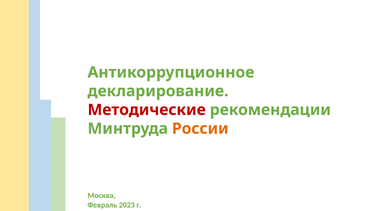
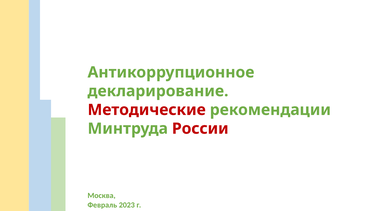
России colour: orange -> red
